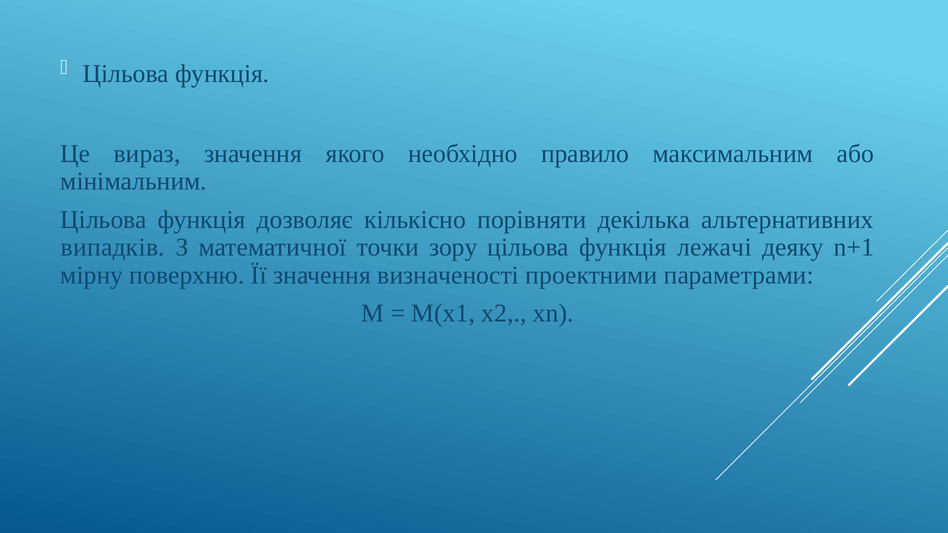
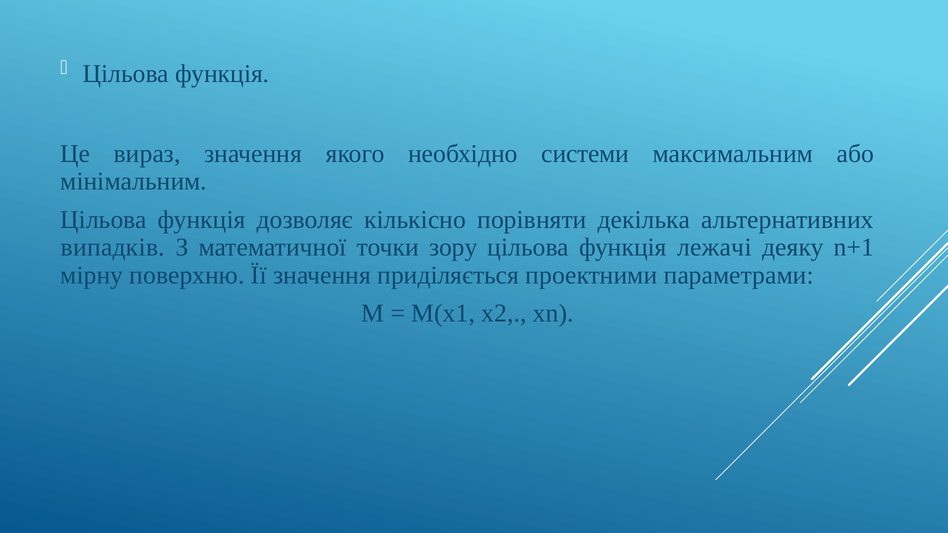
правило: правило -> системи
визначеності: визначеності -> приділяється
